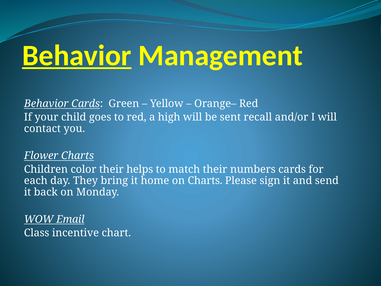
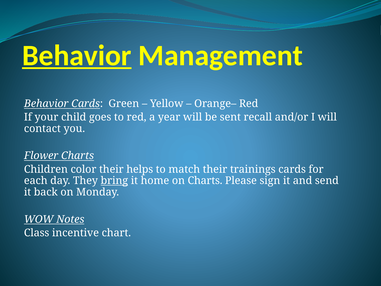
high: high -> year
numbers: numbers -> trainings
bring underline: none -> present
Email: Email -> Notes
